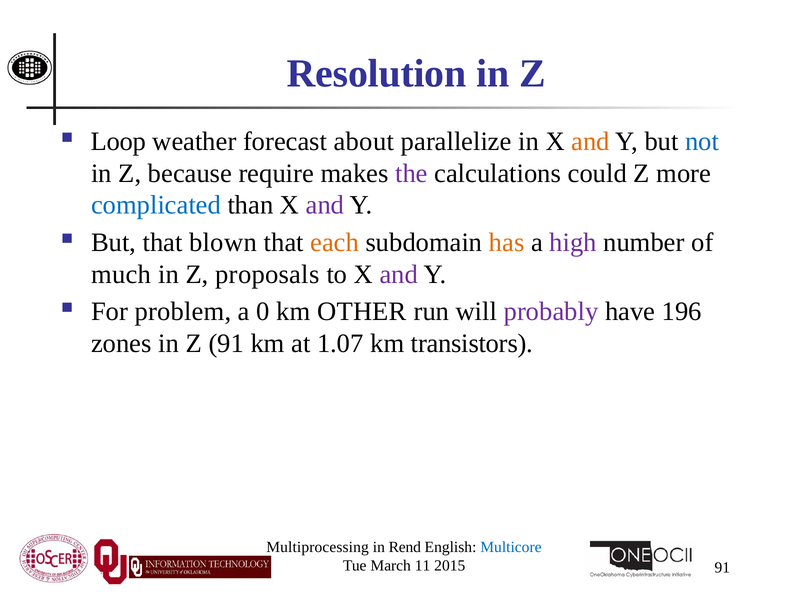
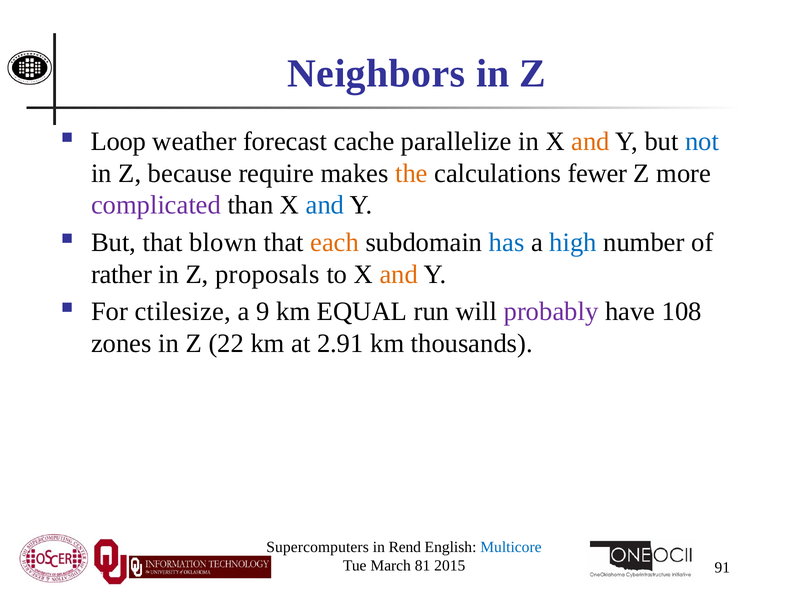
Resolution: Resolution -> Neighbors
about: about -> cache
the colour: purple -> orange
could: could -> fewer
complicated colour: blue -> purple
and at (325, 205) colour: purple -> blue
has colour: orange -> blue
high colour: purple -> blue
much: much -> rather
and at (399, 275) colour: purple -> orange
problem: problem -> ctilesize
0: 0 -> 9
OTHER: OTHER -> EQUAL
196: 196 -> 108
Z 91: 91 -> 22
1.07: 1.07 -> 2.91
transistors: transistors -> thousands
Multiprocessing: Multiprocessing -> Supercomputers
11: 11 -> 81
